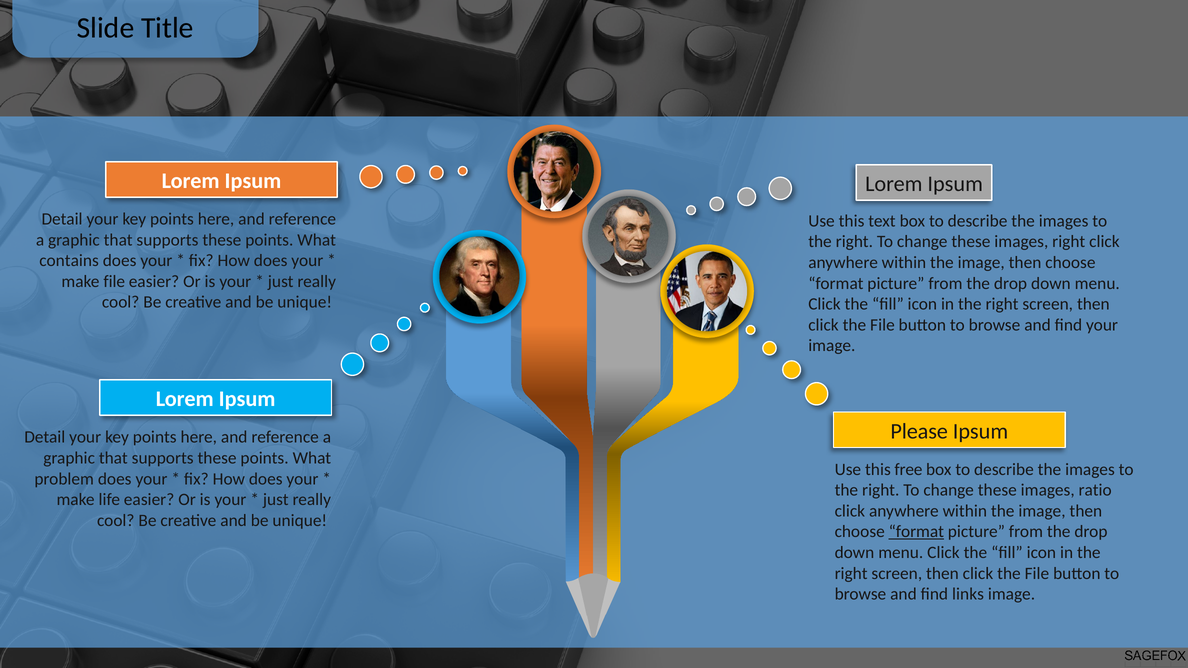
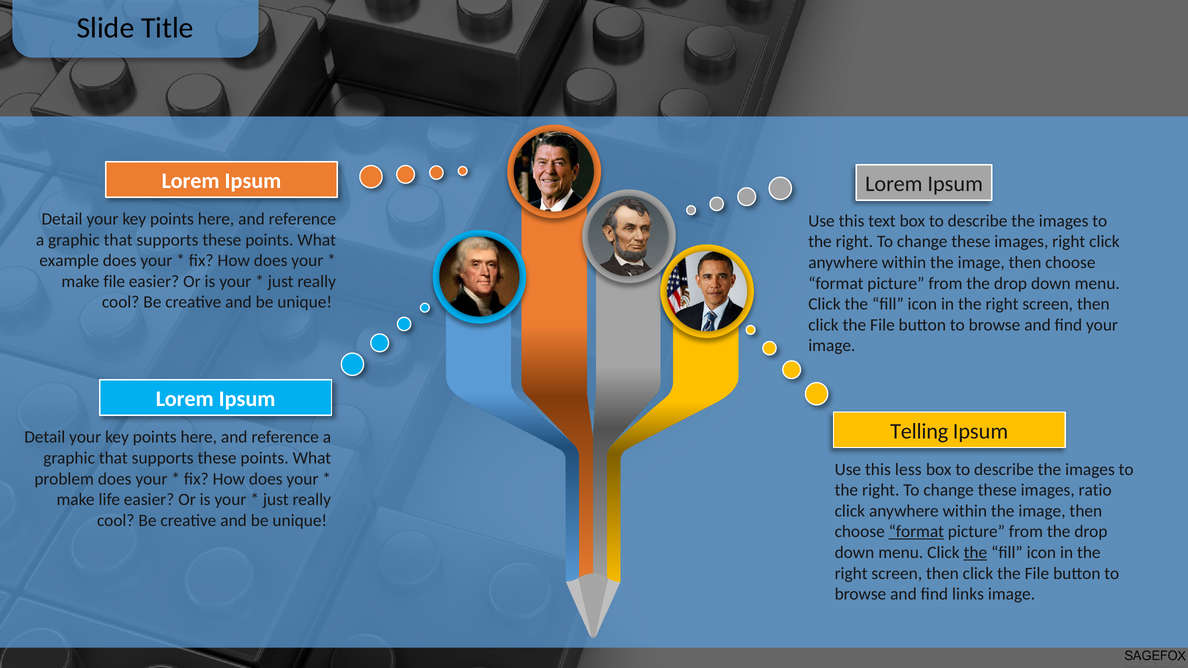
contains: contains -> example
Please: Please -> Telling
free: free -> less
the at (975, 553) underline: none -> present
